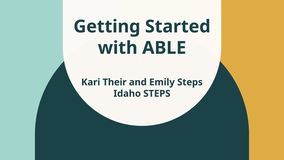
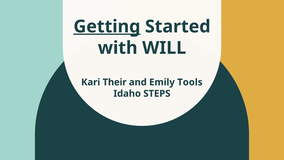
Getting underline: none -> present
ABLE: ABLE -> WILL
Emily Steps: Steps -> Tools
